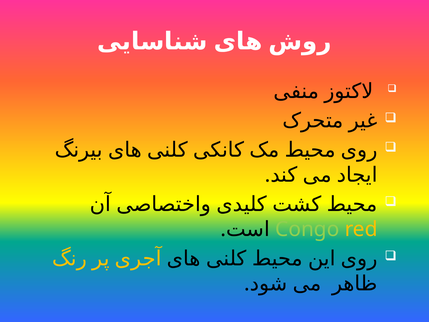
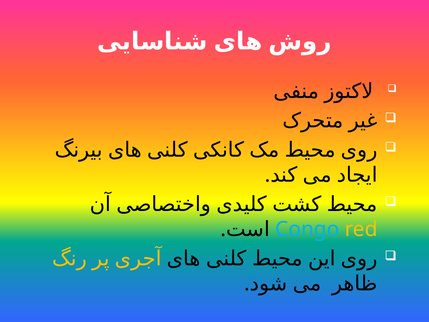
Congo colour: light green -> light blue
